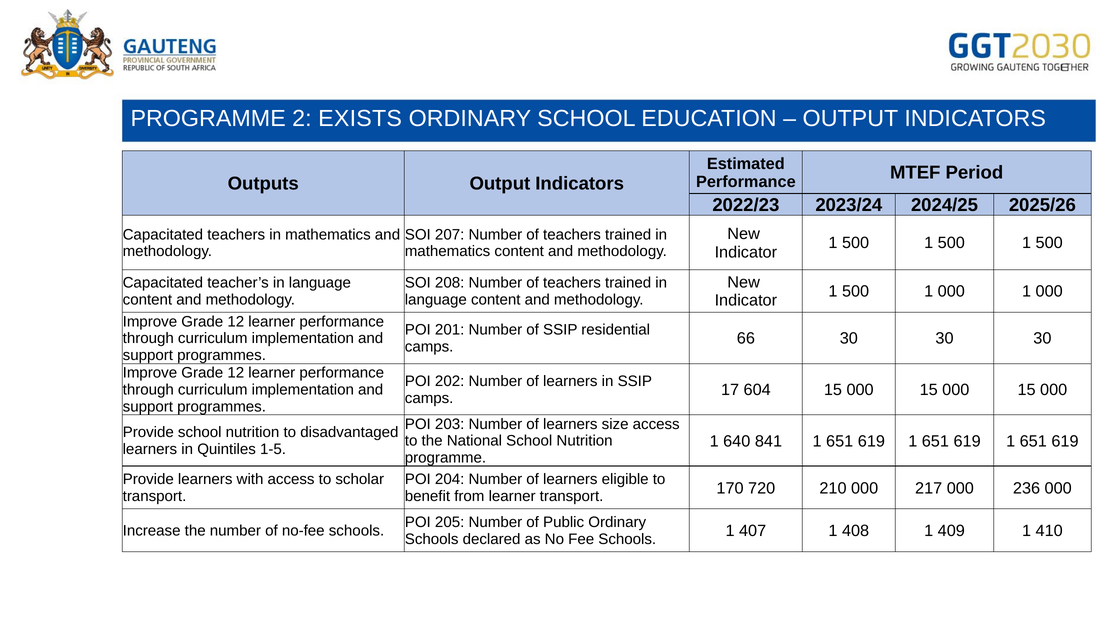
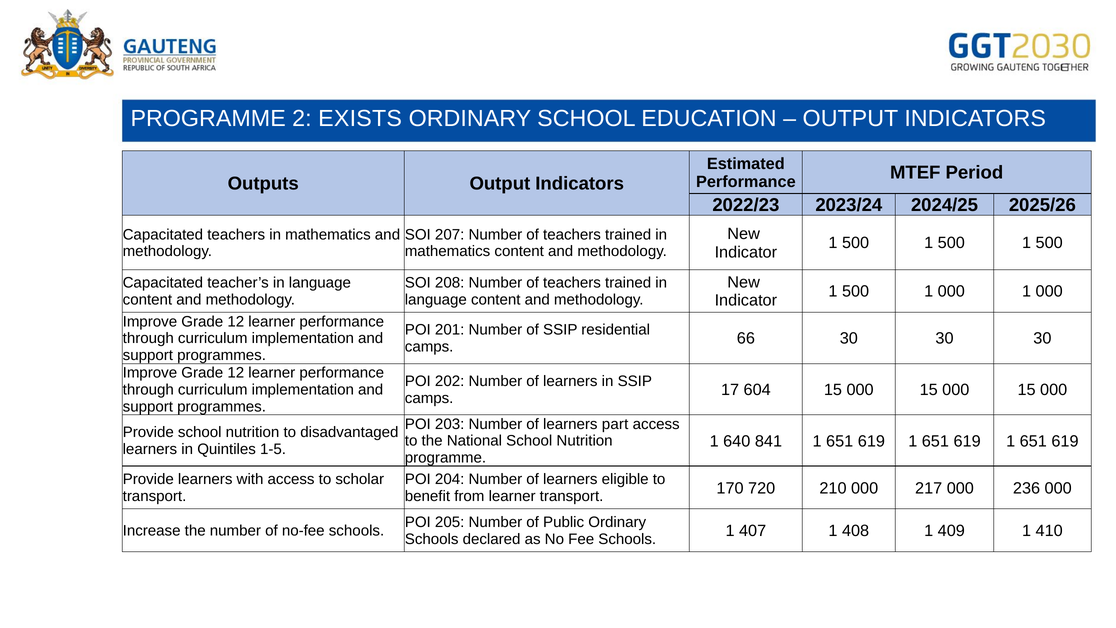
size: size -> part
